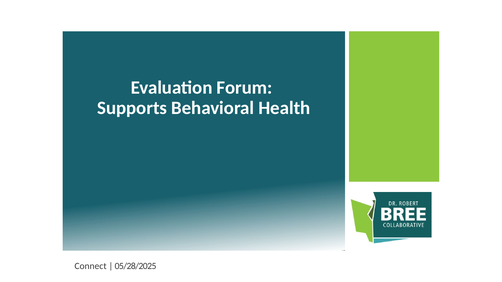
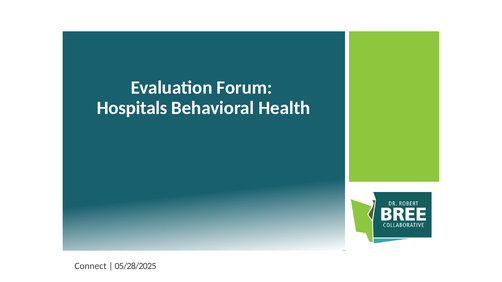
Supports: Supports -> Hospitals
